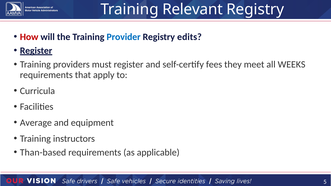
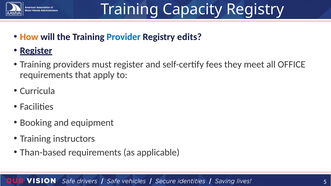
Relevant: Relevant -> Capacity
How colour: red -> orange
WEEKS: WEEKS -> OFFICE
Average: Average -> Booking
